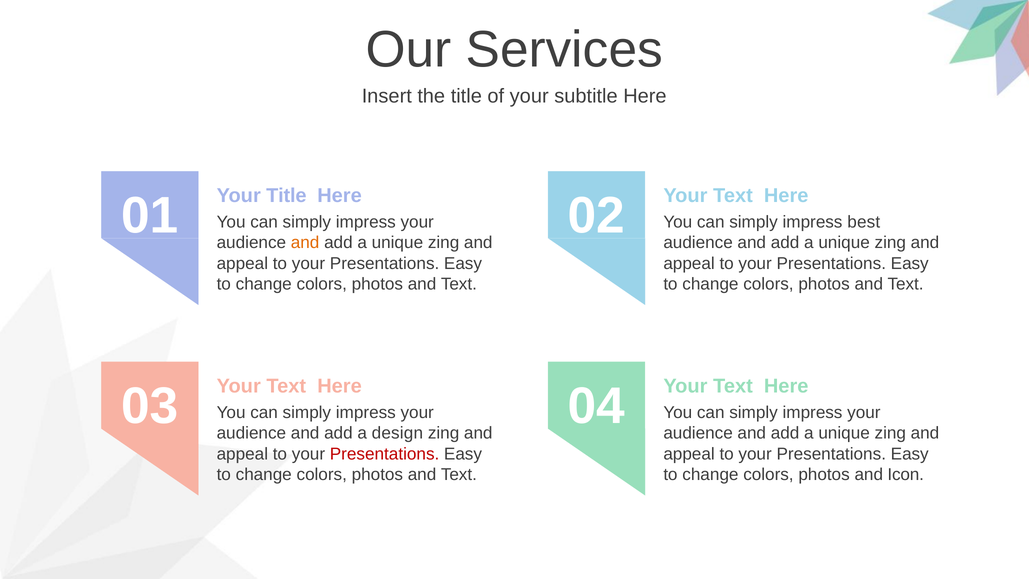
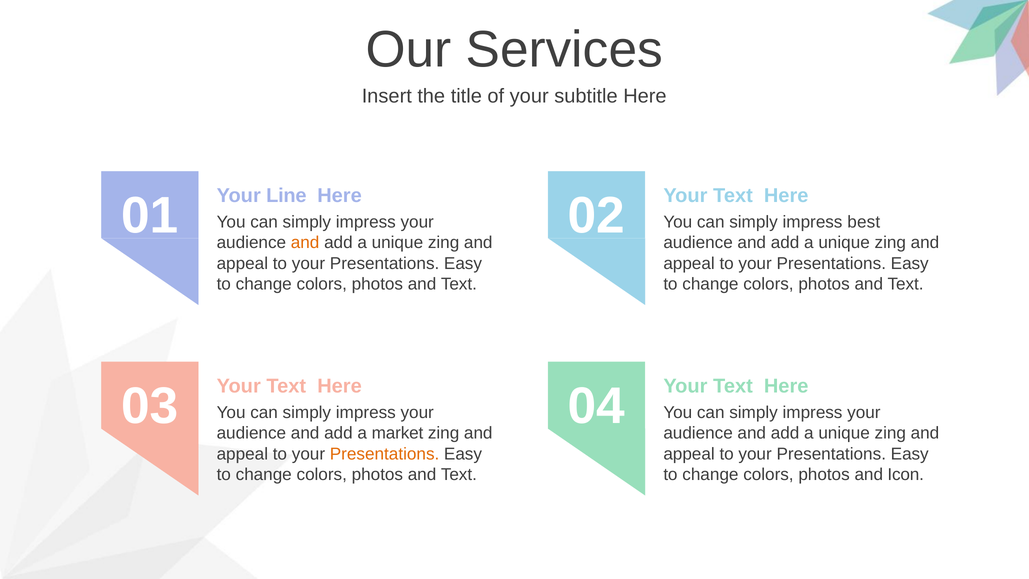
Your Title: Title -> Line
design: design -> market
Presentations at (385, 454) colour: red -> orange
